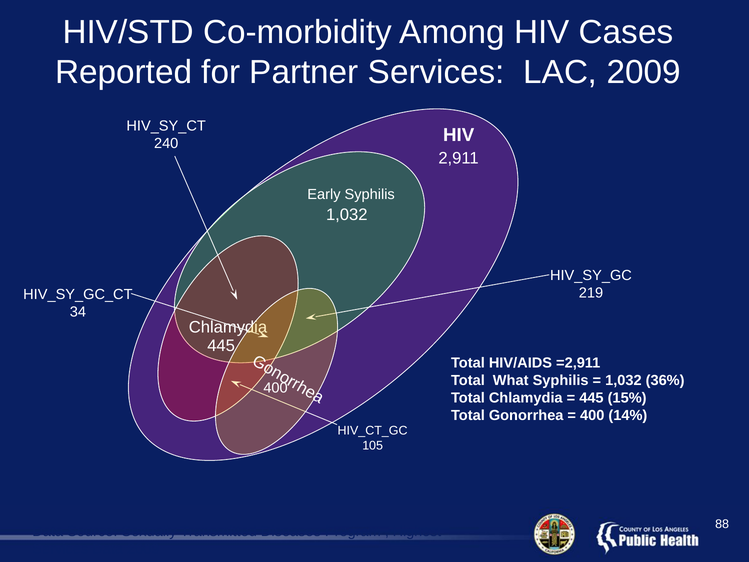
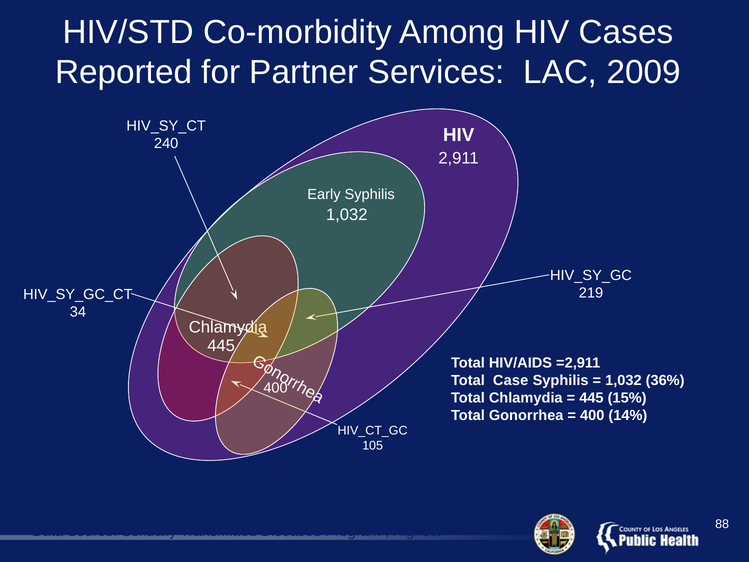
What: What -> Case
